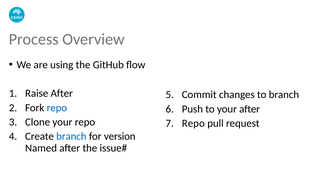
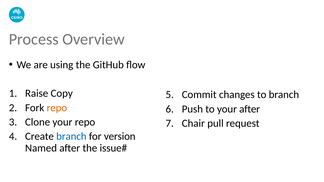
Raise After: After -> Copy
repo at (57, 108) colour: blue -> orange
Repo at (193, 124): Repo -> Chair
